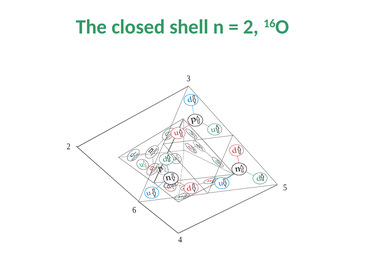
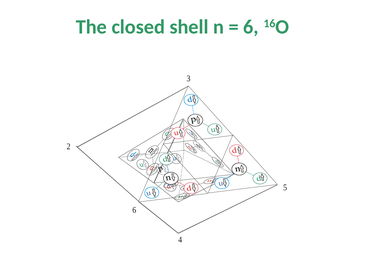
2 at (251, 27): 2 -> 6
